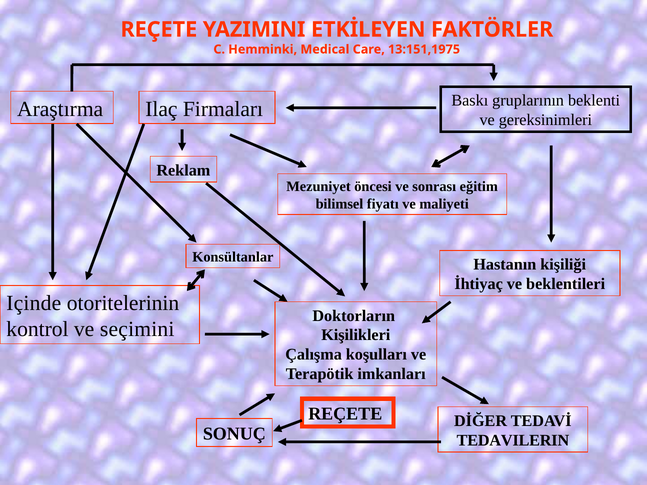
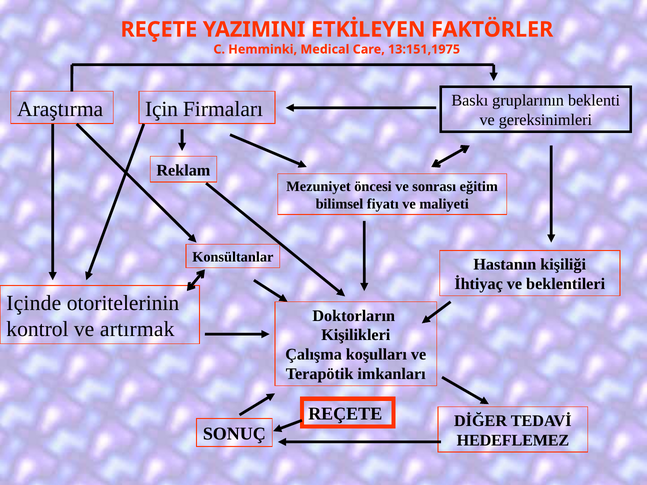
Ilaç: Ilaç -> Için
seçimini: seçimini -> artırmak
TEDAVILERIN: TEDAVILERIN -> HEDEFLEMEZ
